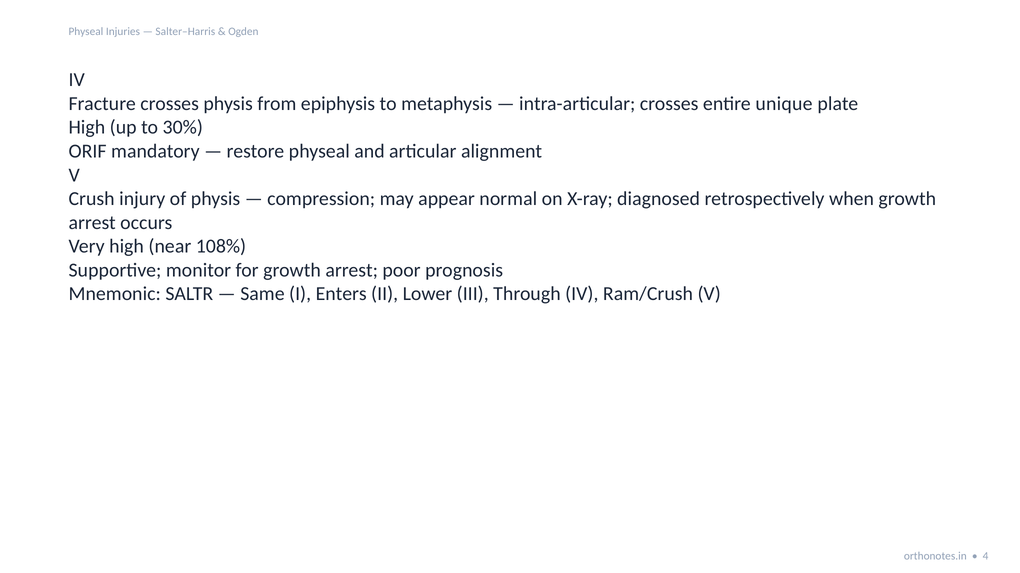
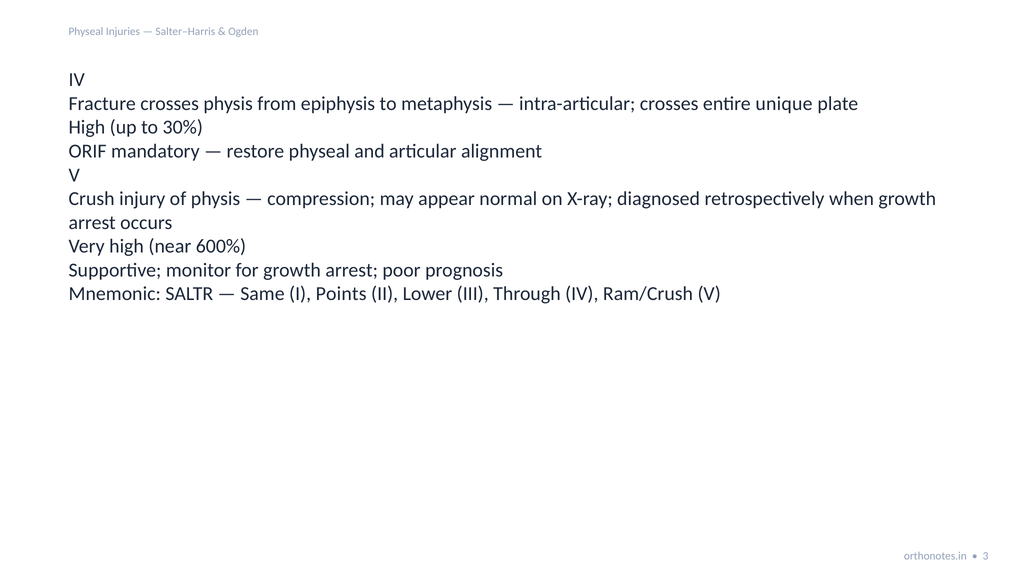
108%: 108% -> 600%
Enters: Enters -> Points
4: 4 -> 3
